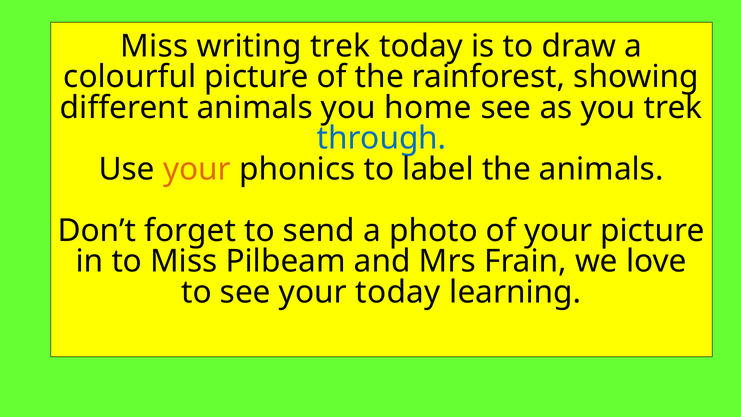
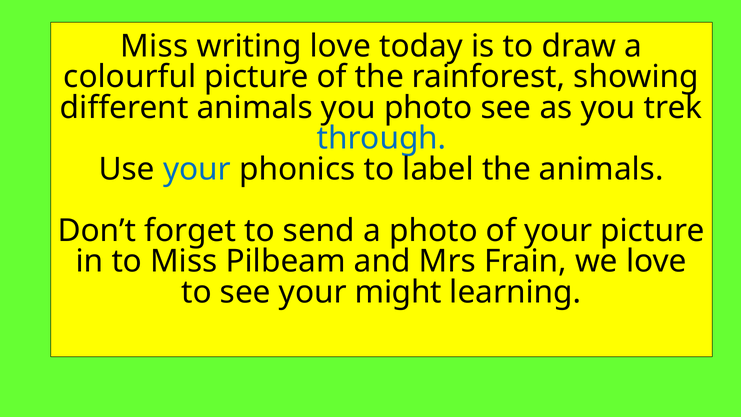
writing trek: trek -> love
you home: home -> photo
your at (197, 169) colour: orange -> blue
your today: today -> might
